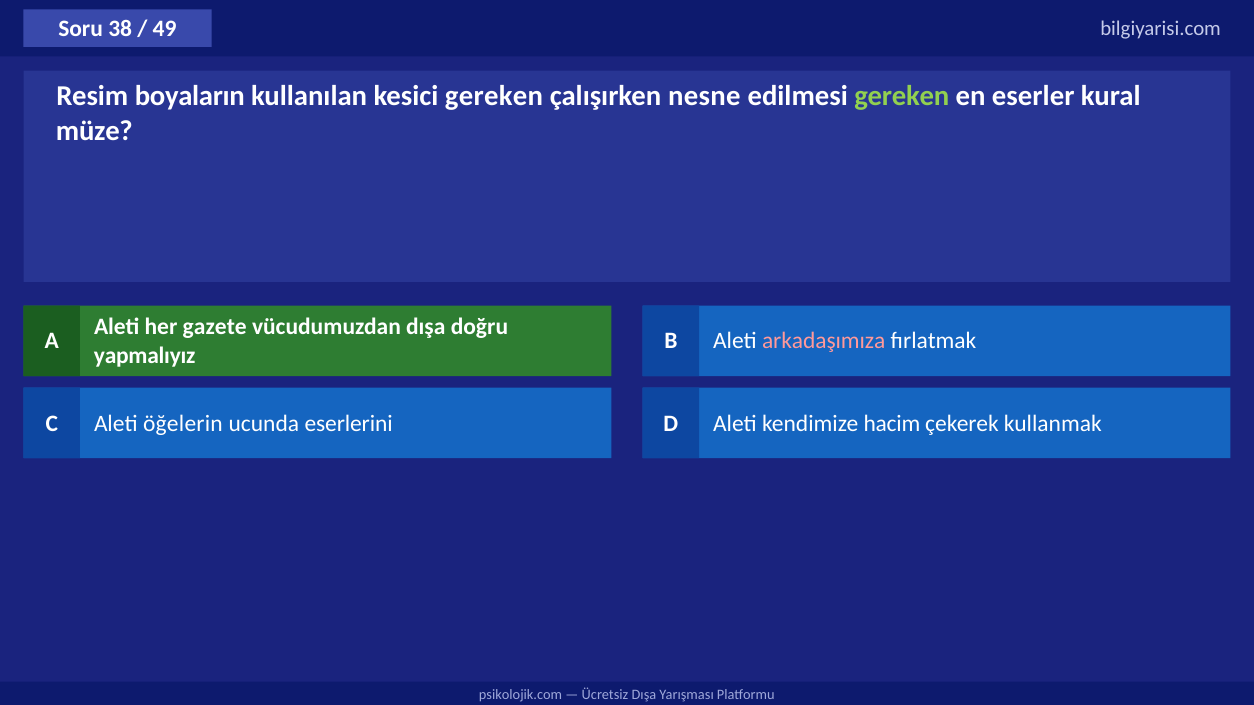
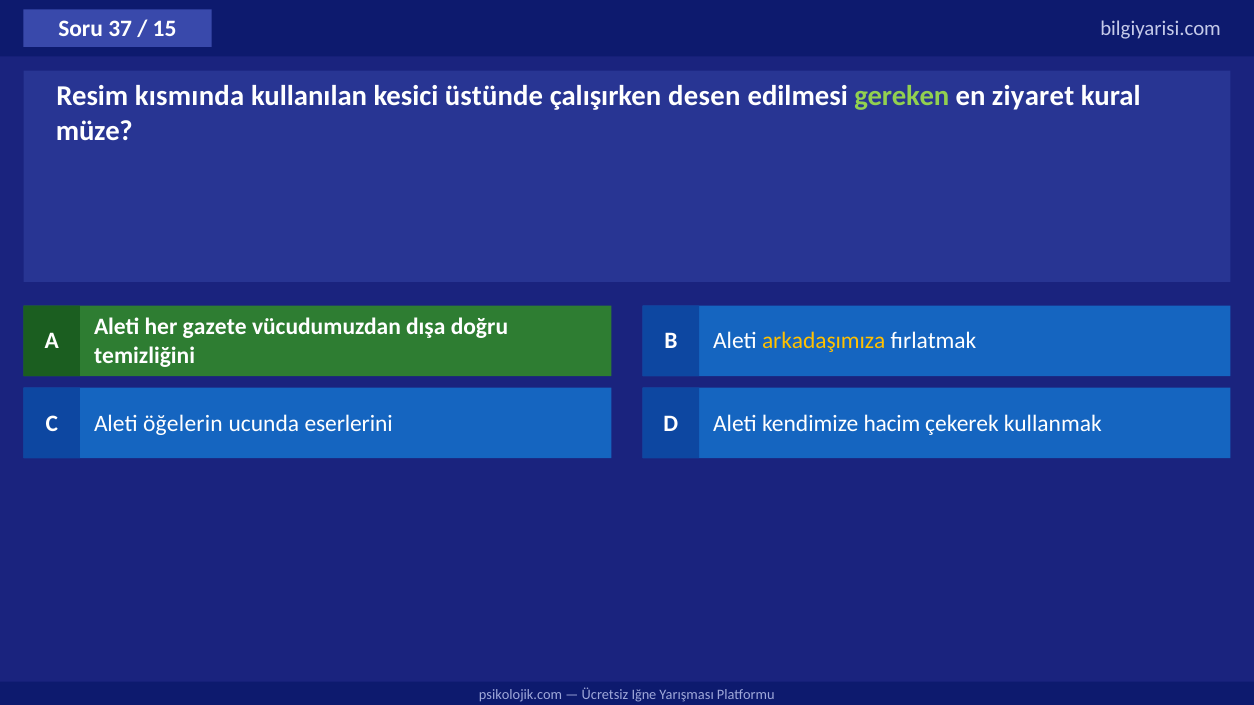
38: 38 -> 37
49: 49 -> 15
boyaların: boyaların -> kısmında
kesici gereken: gereken -> üstünde
nesne: nesne -> desen
eserler: eserler -> ziyaret
arkadaşımıza colour: pink -> yellow
yapmalıyız: yapmalıyız -> temizliğini
Ücretsiz Dışa: Dışa -> Iğne
